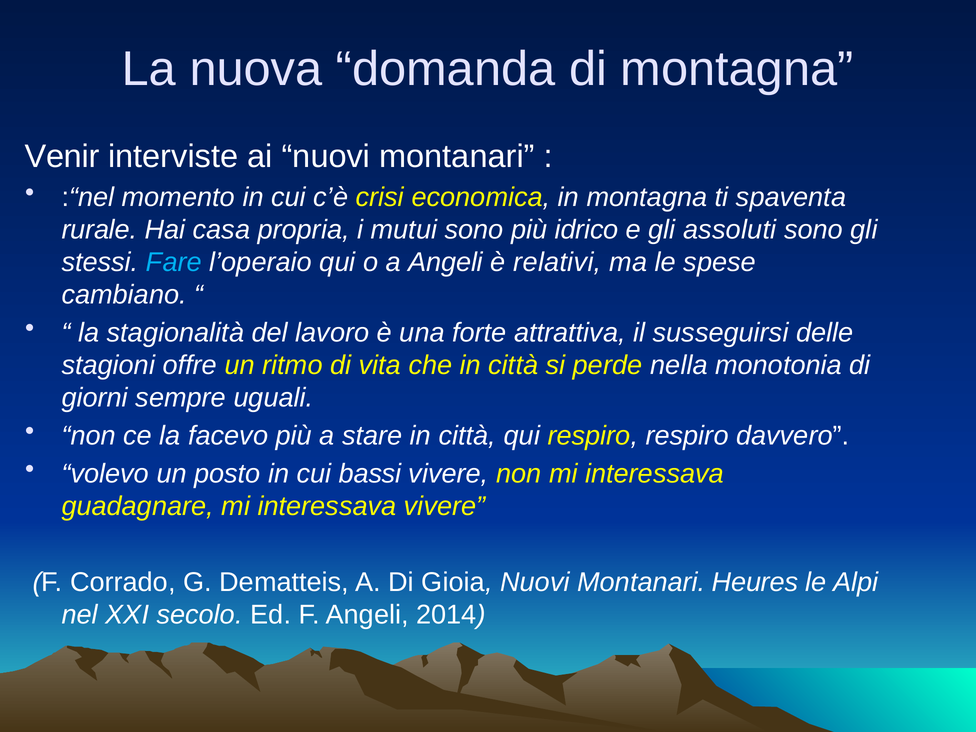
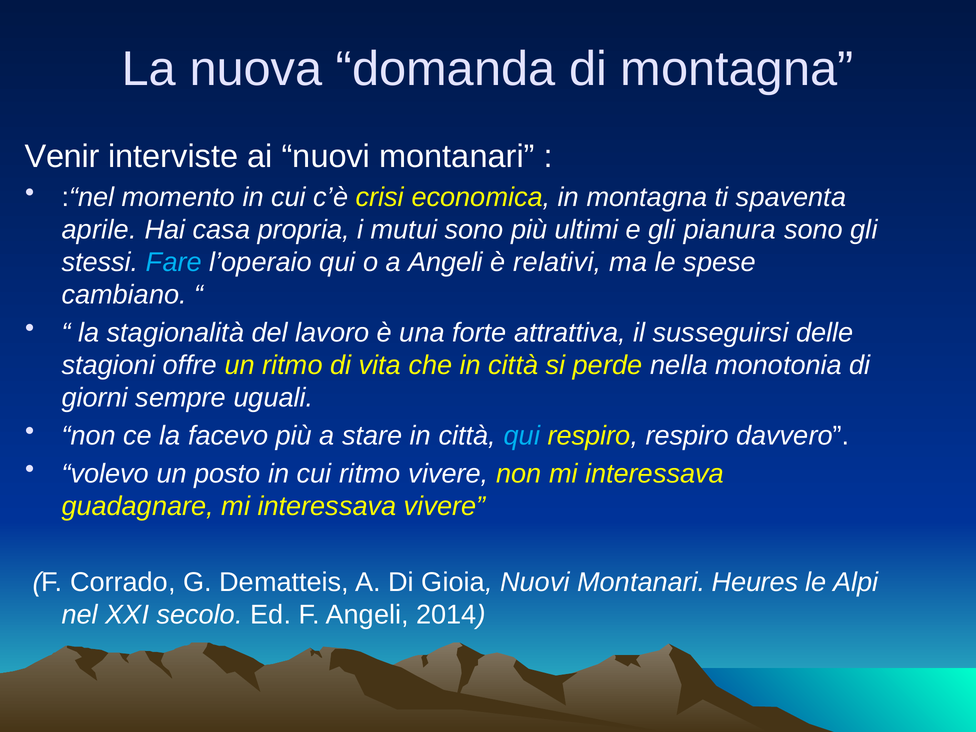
rurale: rurale -> aprile
idrico: idrico -> ultimi
assoluti: assoluti -> pianura
qui at (522, 436) colour: white -> light blue
cui bassi: bassi -> ritmo
